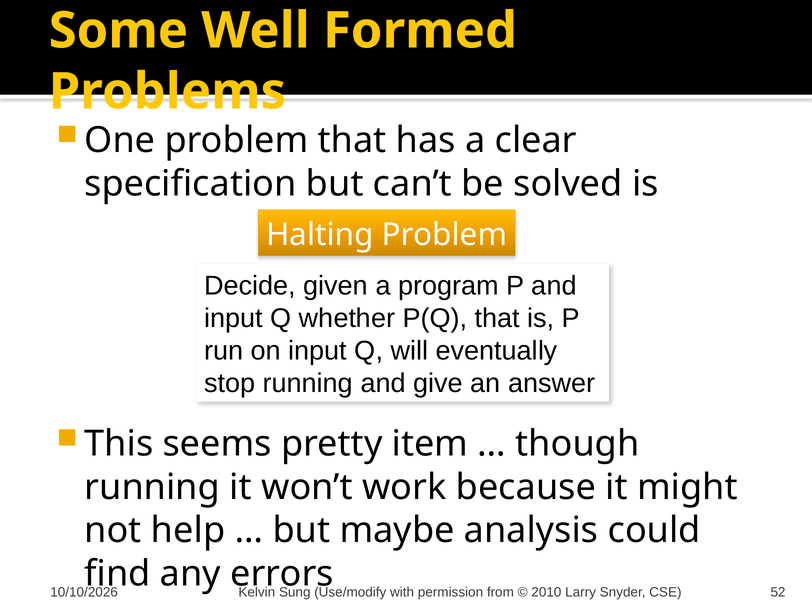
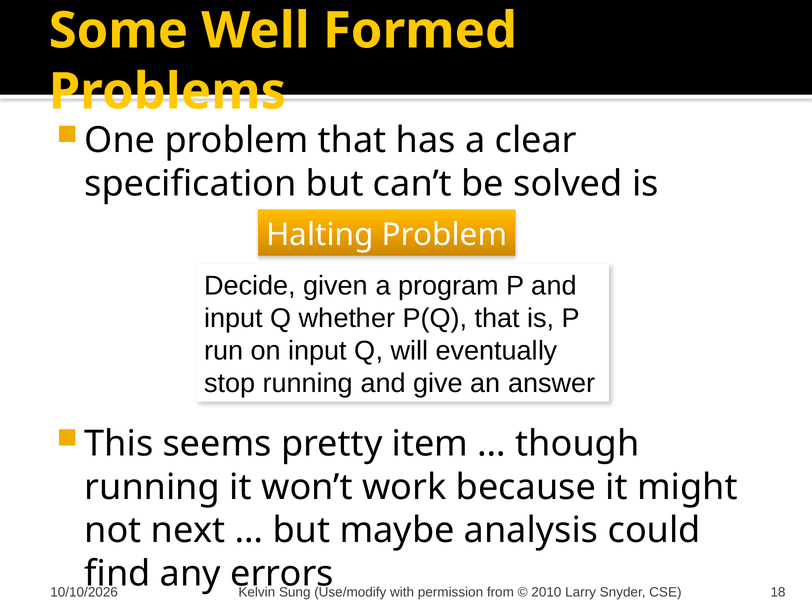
help: help -> next
52: 52 -> 18
